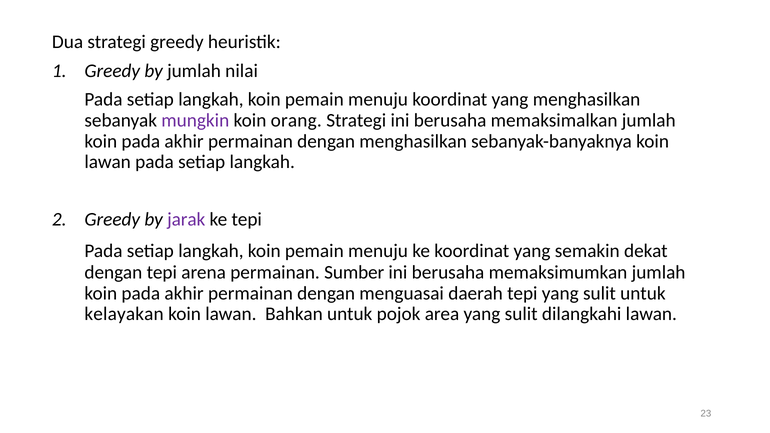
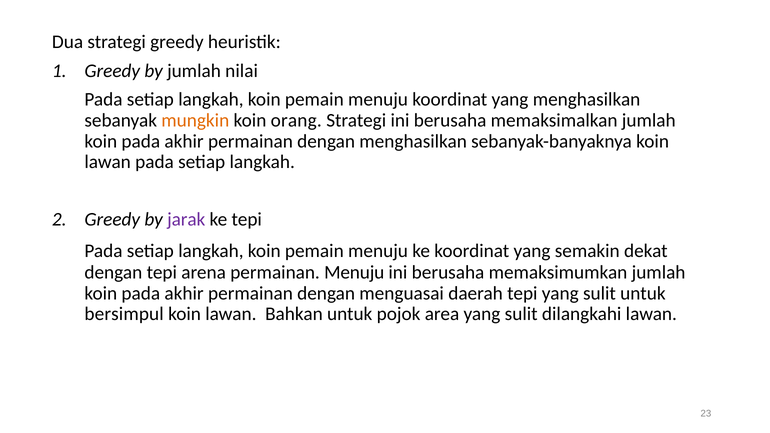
mungkin colour: purple -> orange
permainan Sumber: Sumber -> Menuju
kelayakan: kelayakan -> bersimpul
